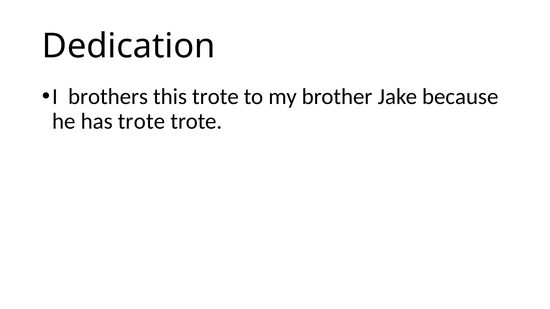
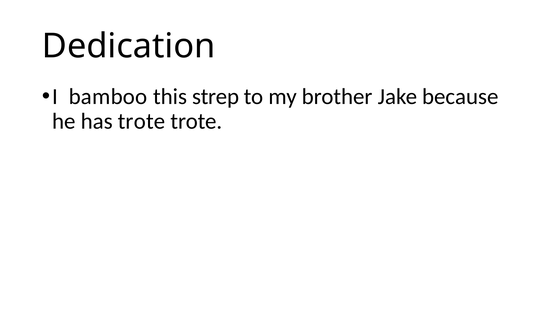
brothers: brothers -> bamboo
this trote: trote -> strep
